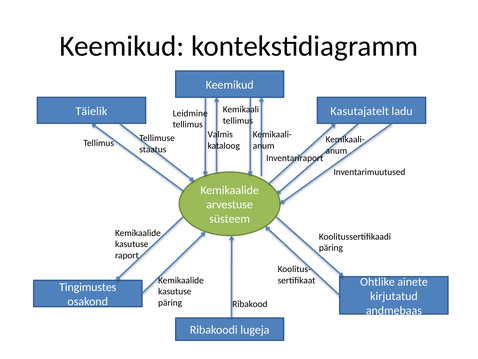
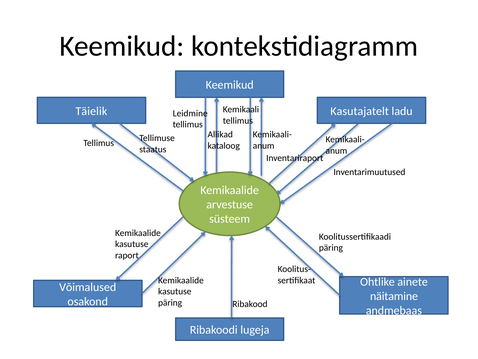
Valmis: Valmis -> Allikad
Tingimustes: Tingimustes -> Võimalused
kirjutatud: kirjutatud -> näitamine
